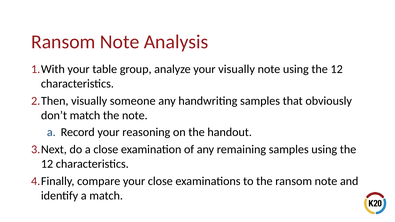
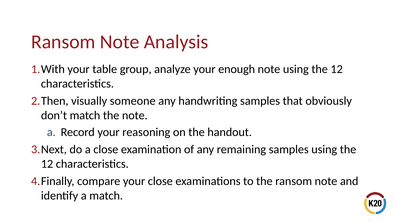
your visually: visually -> enough
